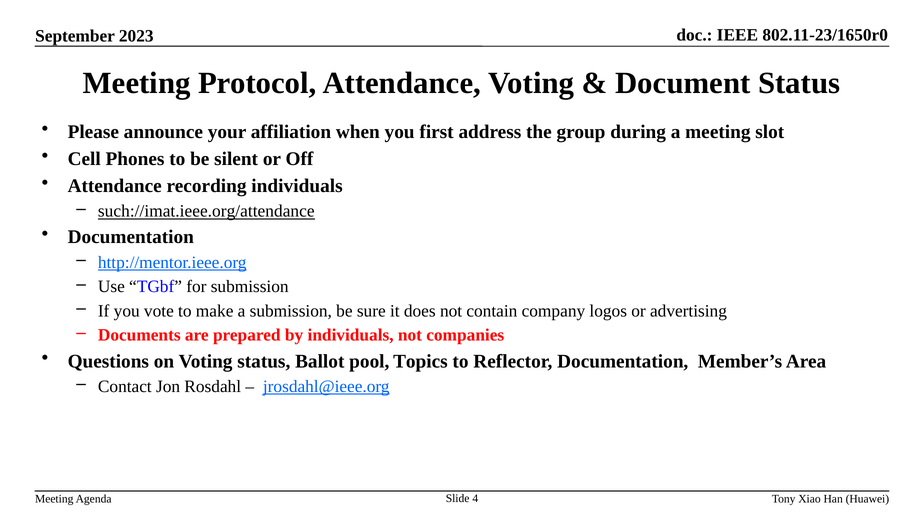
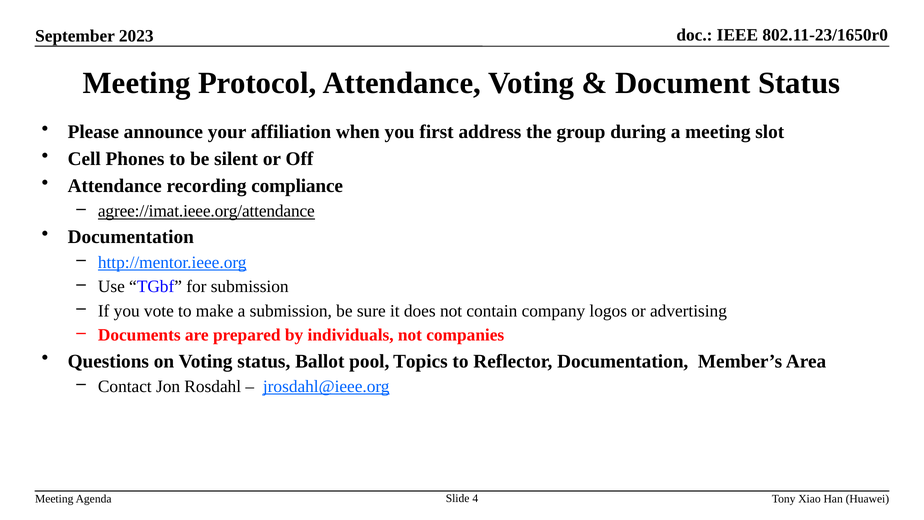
recording individuals: individuals -> compliance
such://imat.ieee.org/attendance: such://imat.ieee.org/attendance -> agree://imat.ieee.org/attendance
